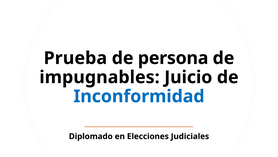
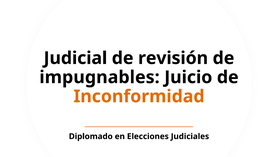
Prueba: Prueba -> Judicial
persona: persona -> revisión
Inconformidad colour: blue -> orange
